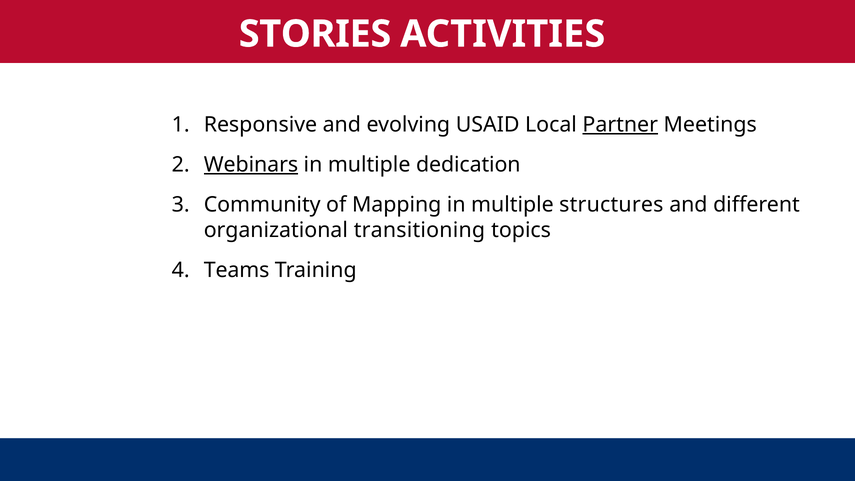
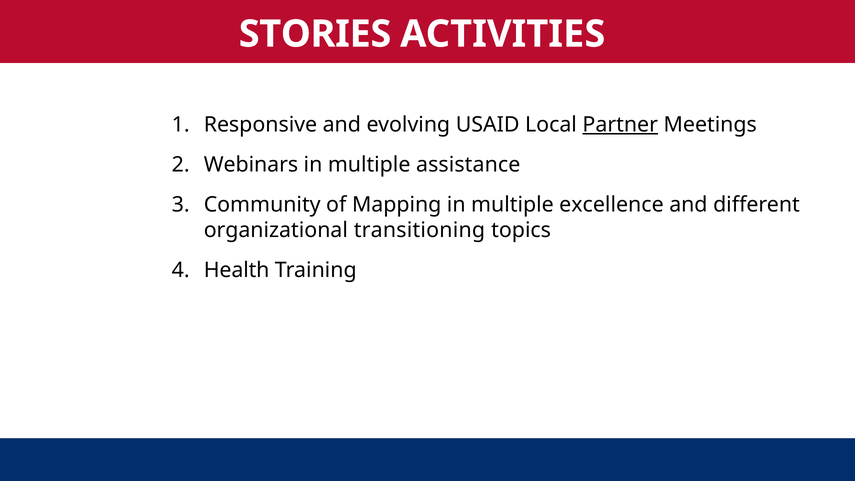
Webinars underline: present -> none
dedication: dedication -> assistance
structures: structures -> excellence
Teams: Teams -> Health
